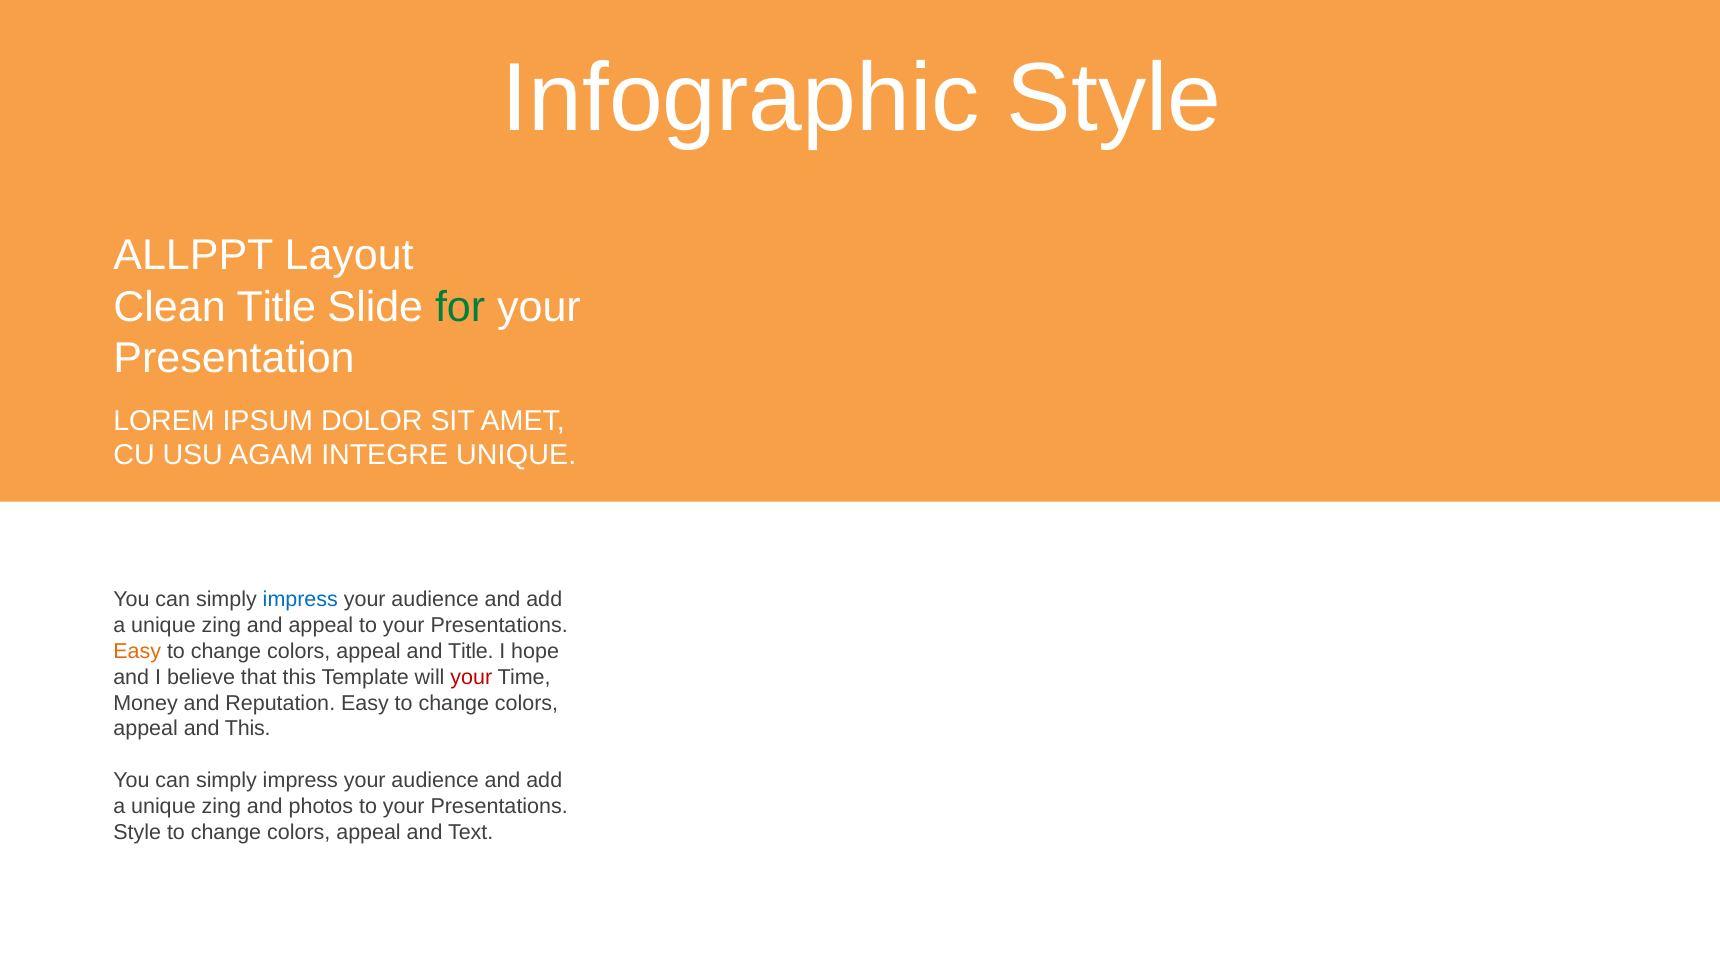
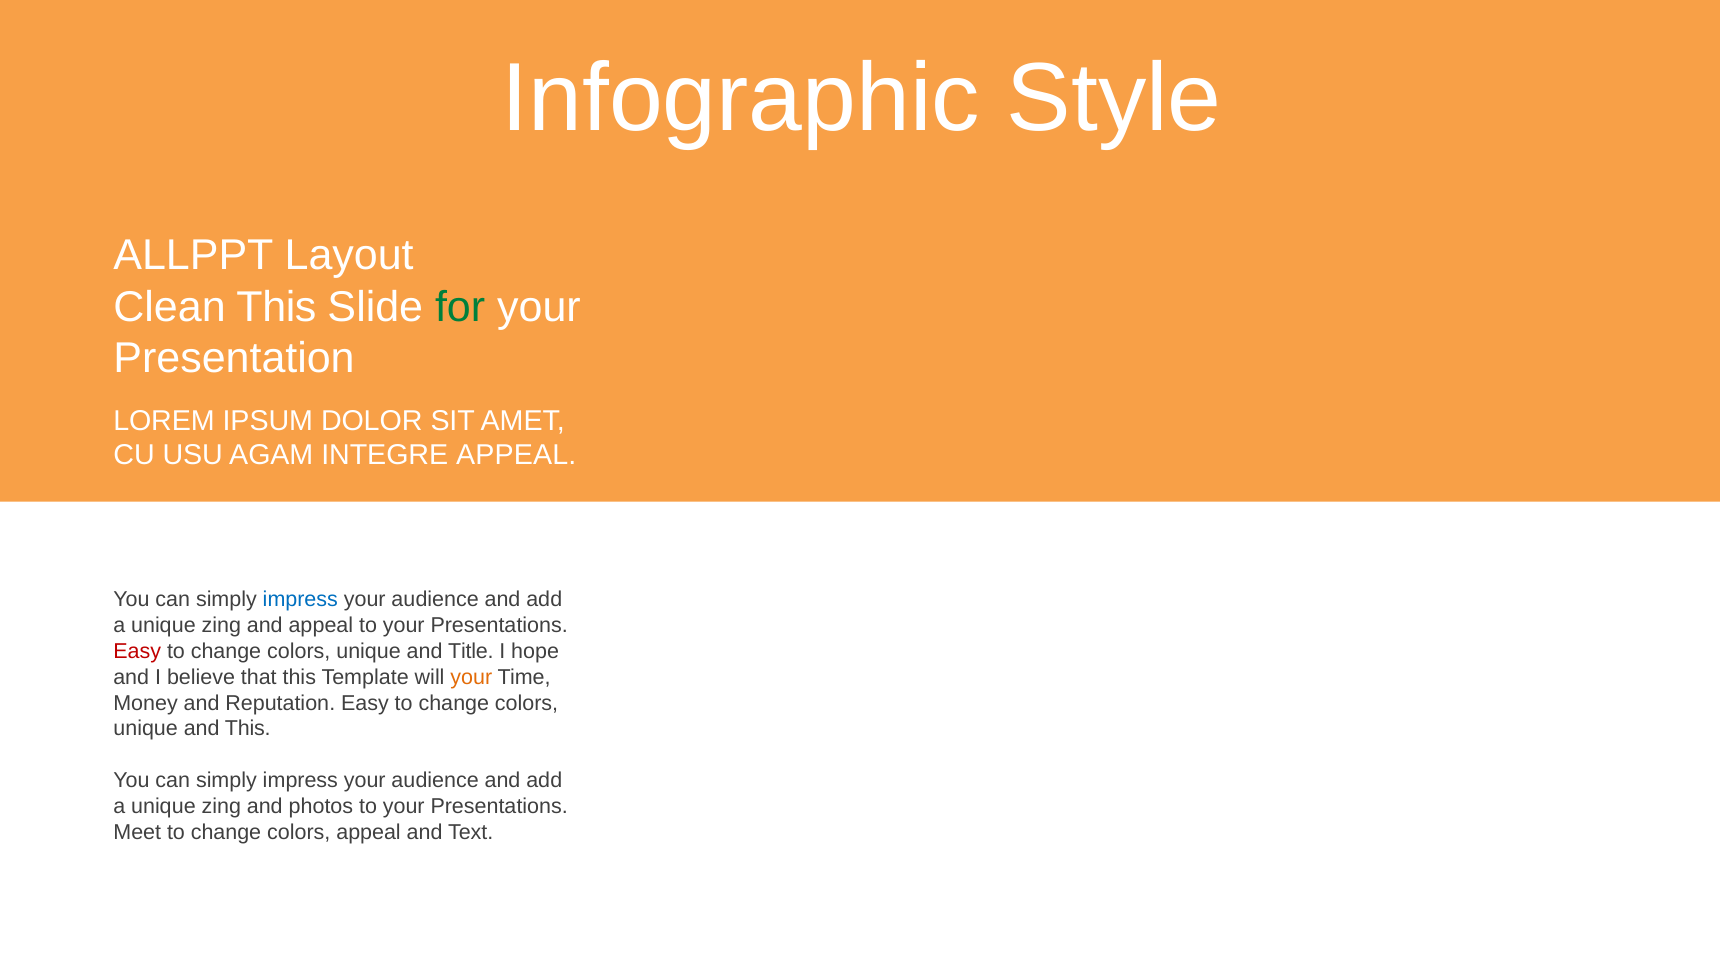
Clean Title: Title -> This
INTEGRE UNIQUE: UNIQUE -> APPEAL
Easy at (137, 651) colour: orange -> red
appeal at (369, 651): appeal -> unique
your at (471, 677) colour: red -> orange
appeal at (146, 729): appeal -> unique
Style at (137, 832): Style -> Meet
